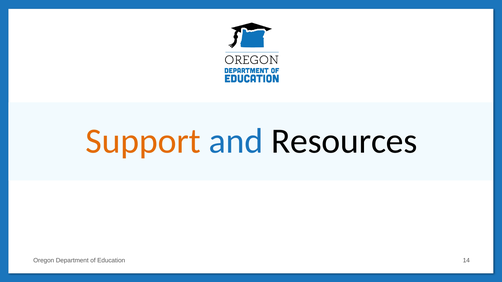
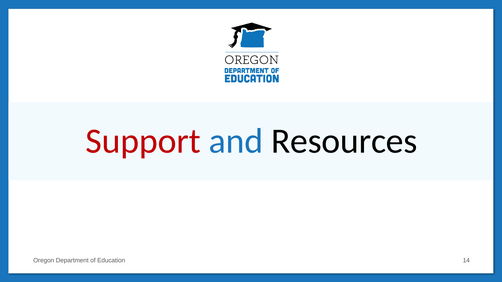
Support colour: orange -> red
